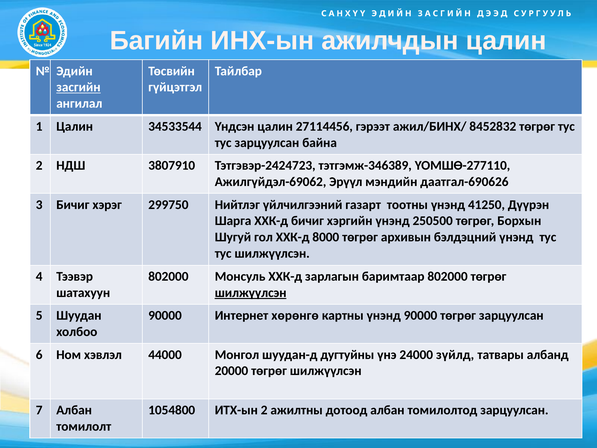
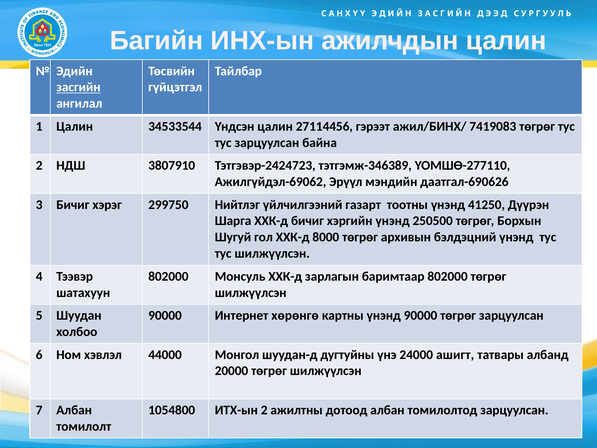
8452832: 8452832 -> 7419083
шилжүүлсэн at (251, 293) underline: present -> none
зүйлд: зүйлд -> ашигт
